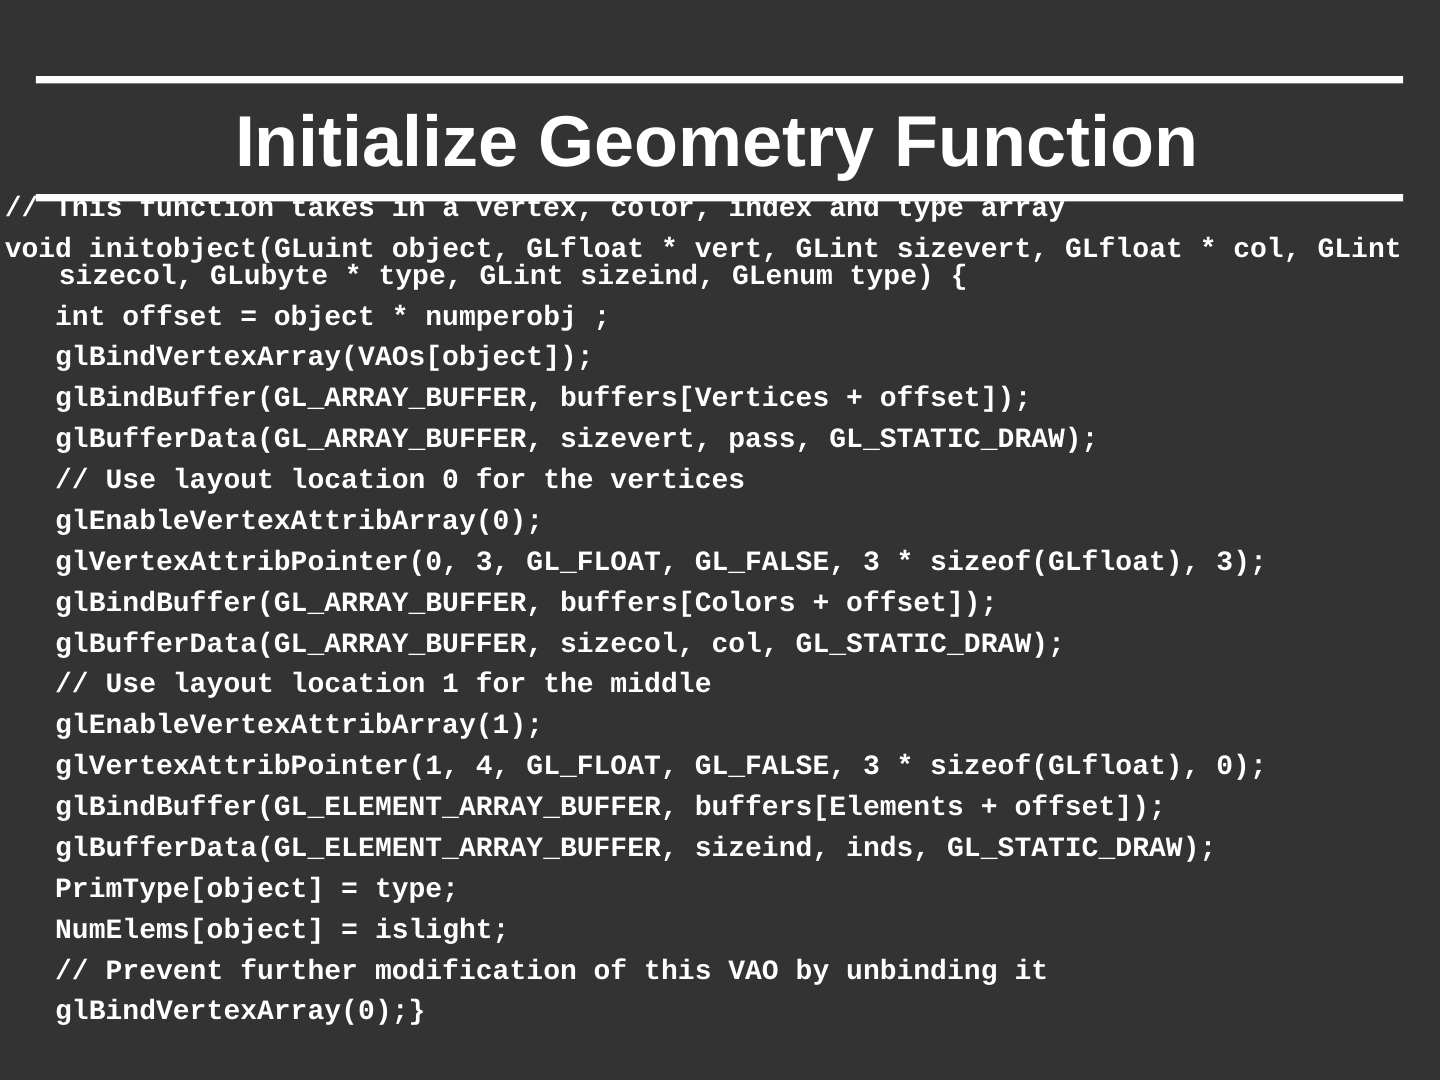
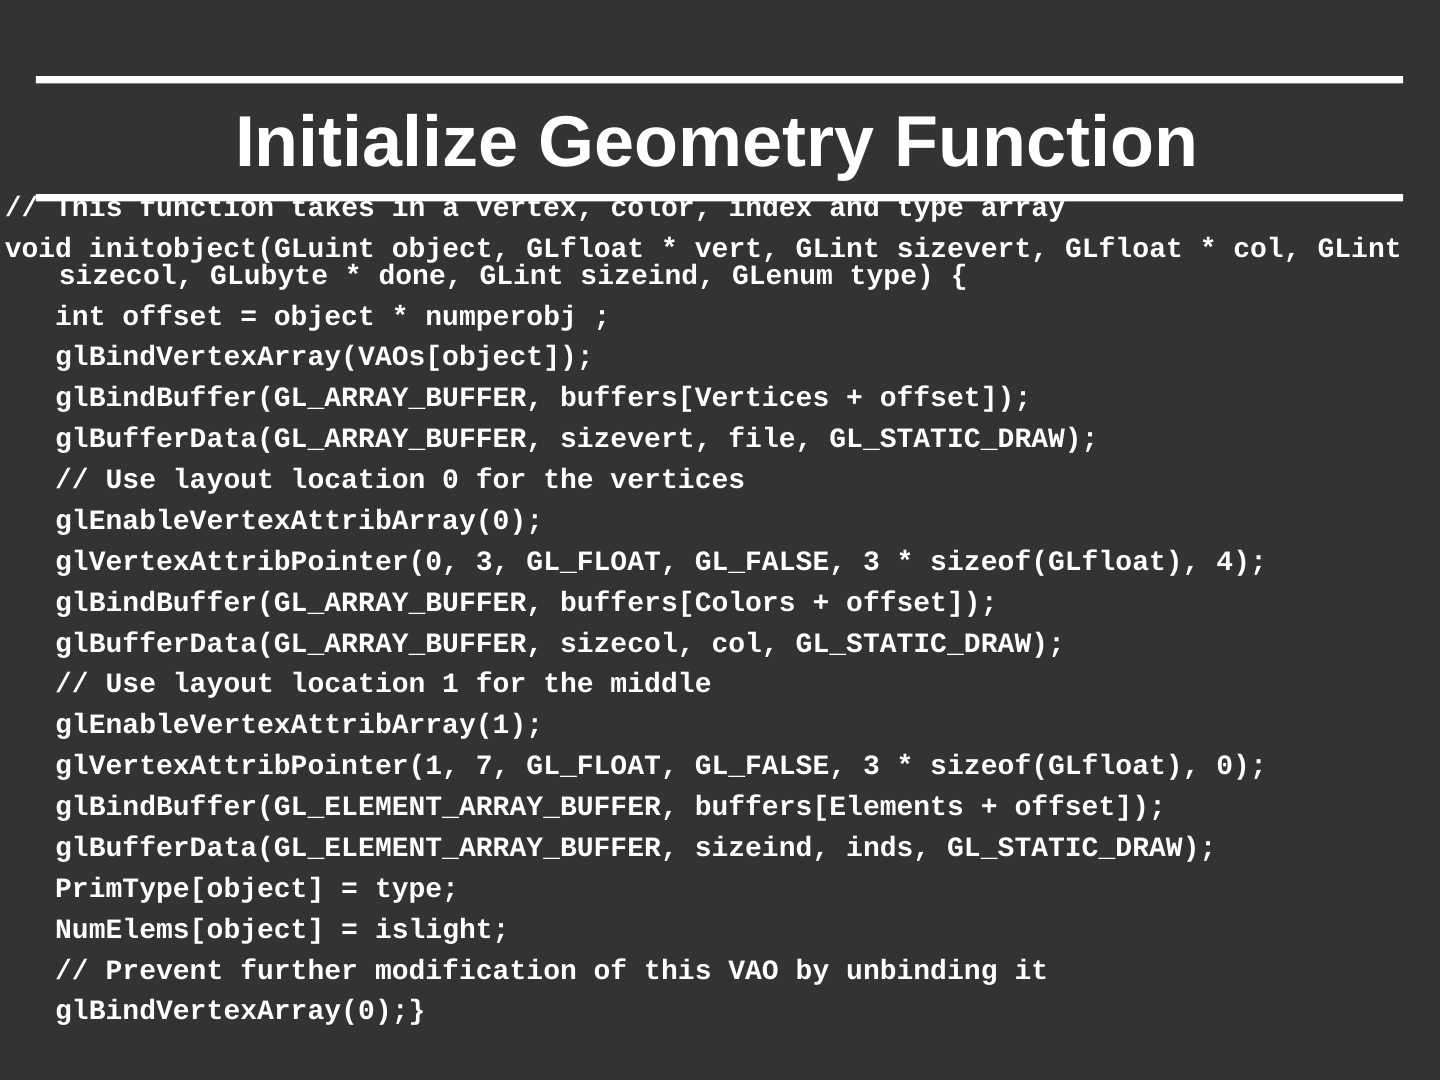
type at (421, 275): type -> done
pass: pass -> file
sizeof(GLfloat 3: 3 -> 4
4: 4 -> 7
